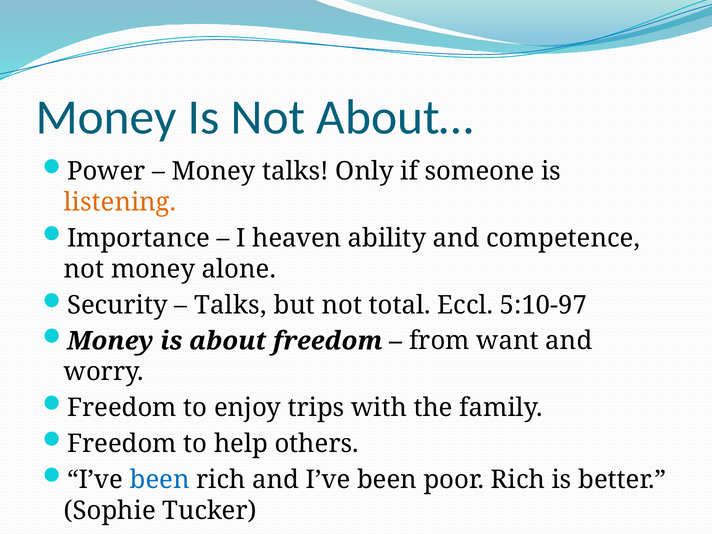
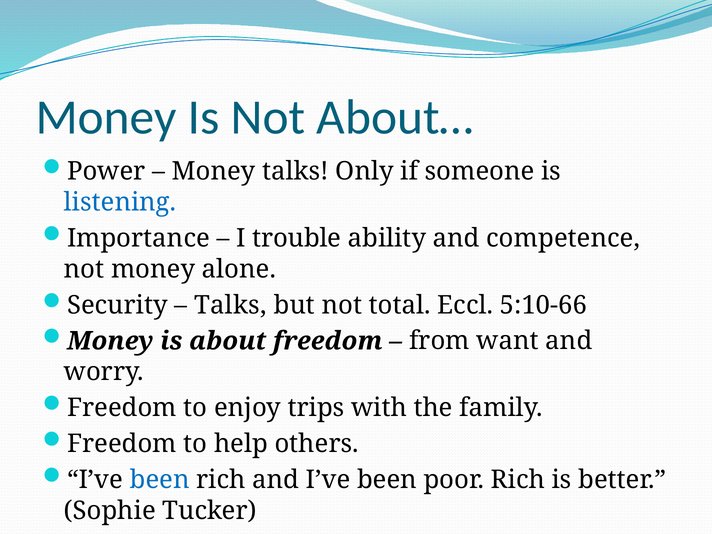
listening colour: orange -> blue
heaven: heaven -> trouble
5:10-97: 5:10-97 -> 5:10-66
